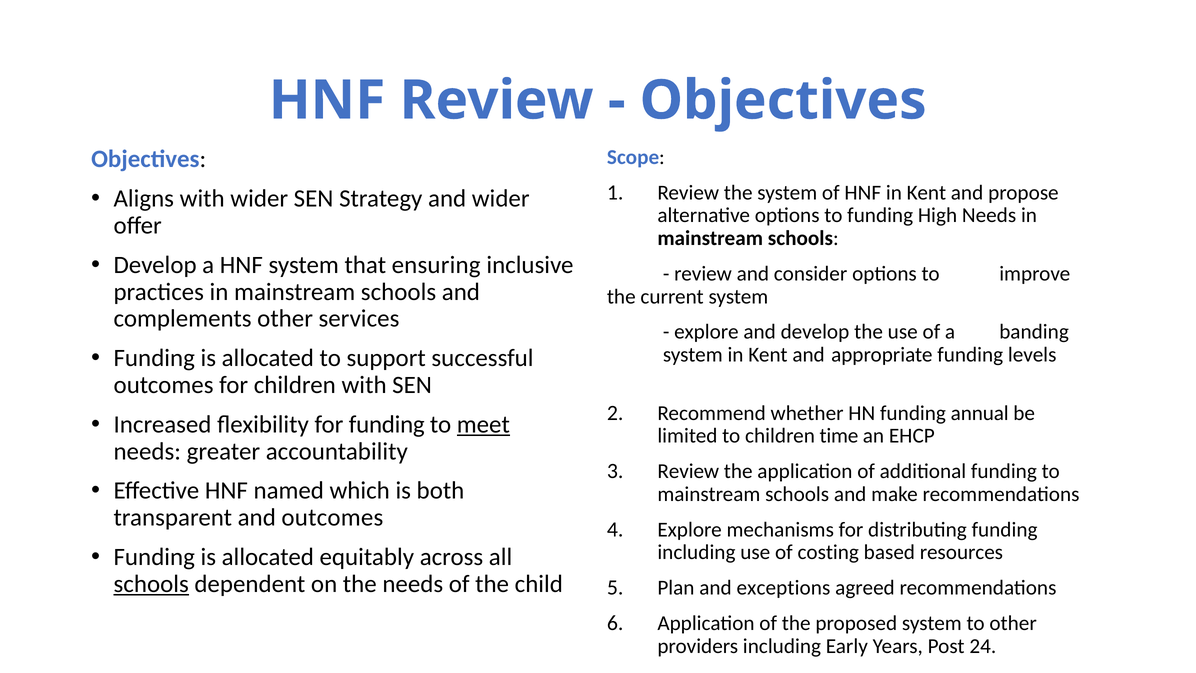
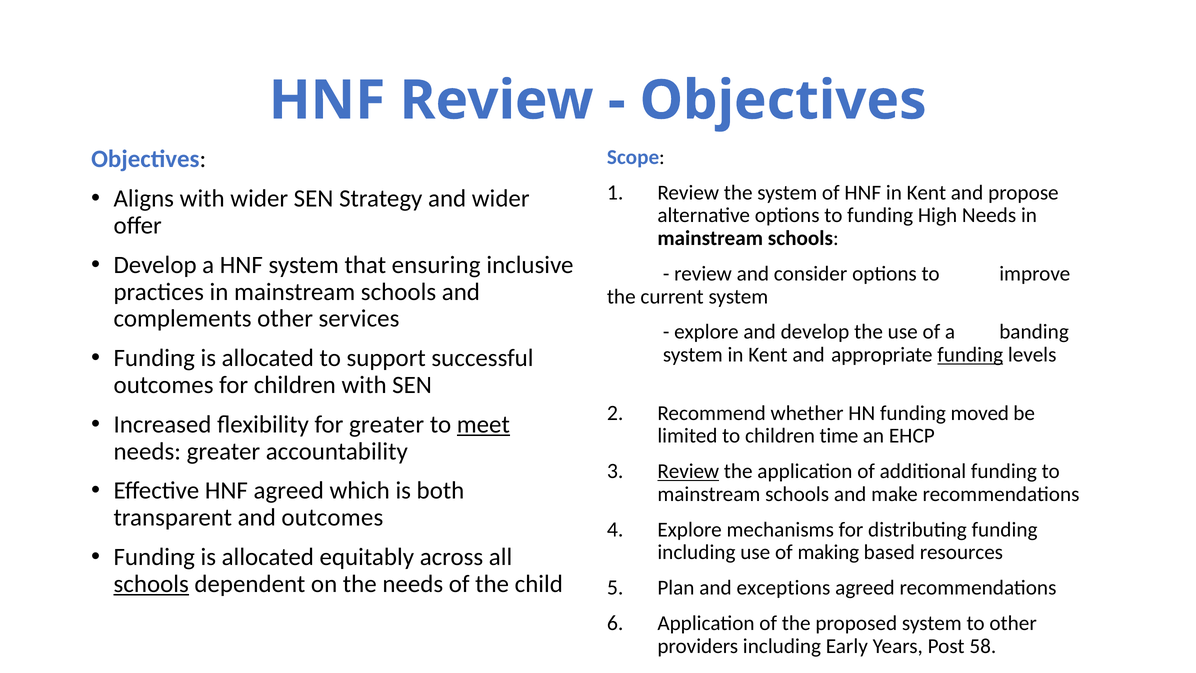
funding at (970, 355) underline: none -> present
annual: annual -> moved
for funding: funding -> greater
Review at (688, 471) underline: none -> present
HNF named: named -> agreed
costing: costing -> making
24: 24 -> 58
